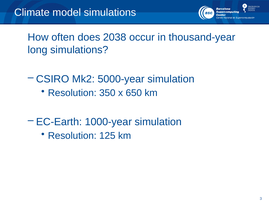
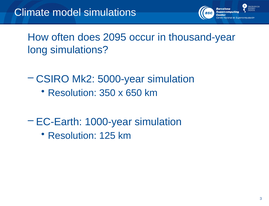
2038: 2038 -> 2095
